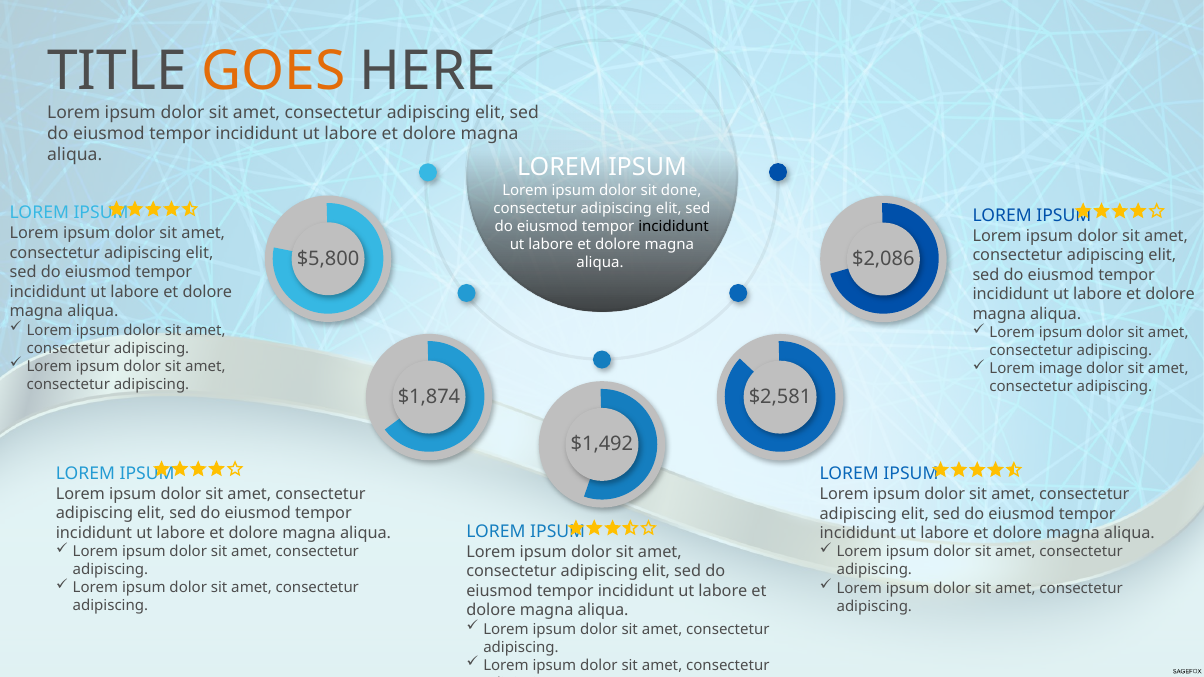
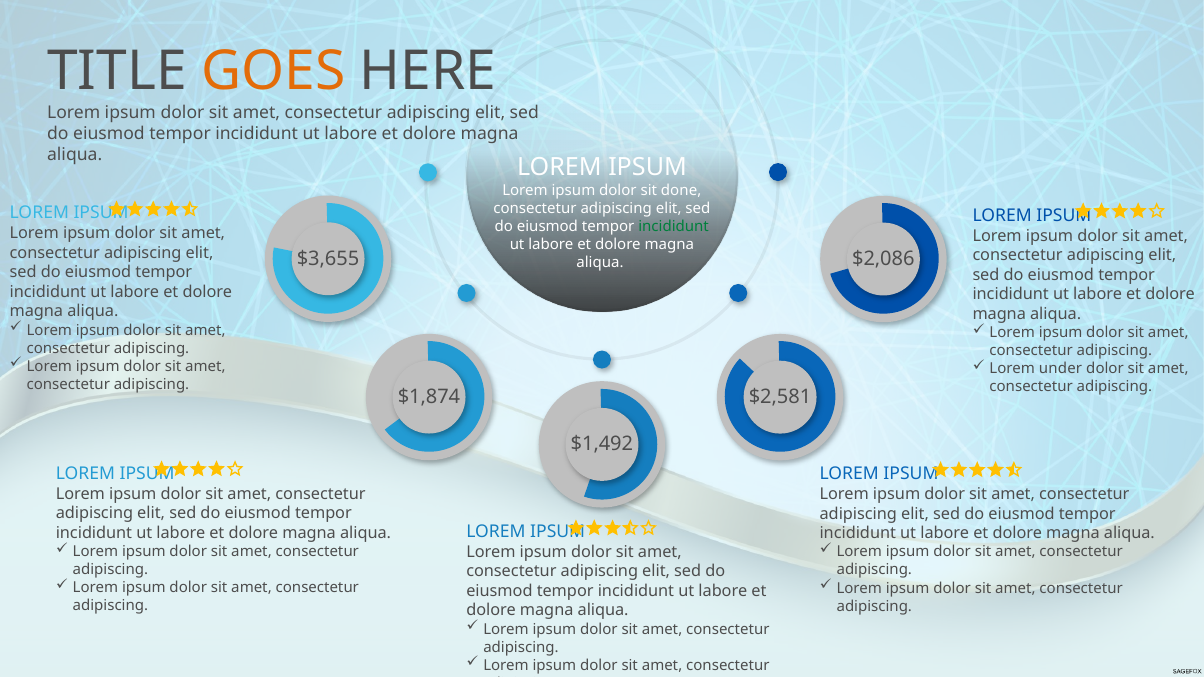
incididunt at (674, 227) colour: black -> green
$5,800: $5,800 -> $3,655
image: image -> under
